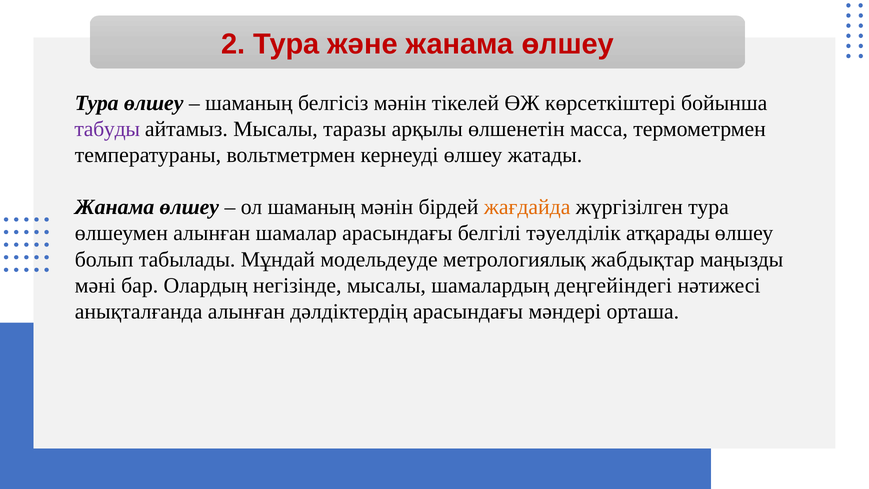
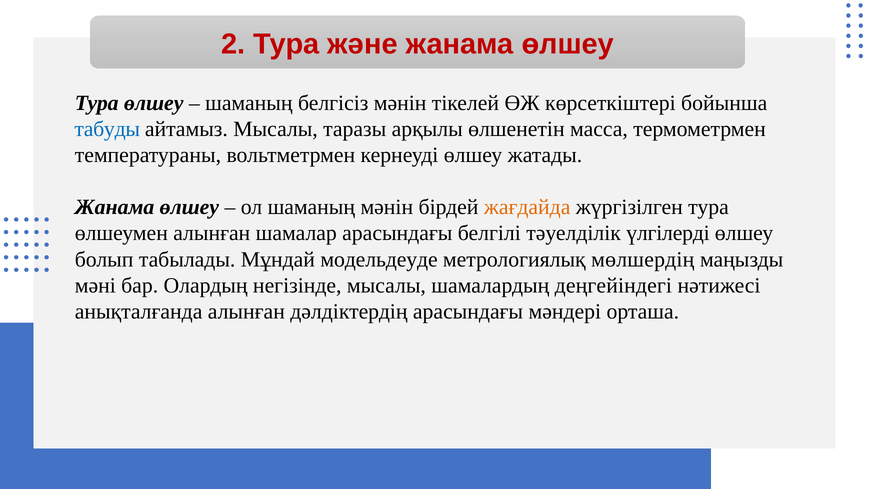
табуды colour: purple -> blue
атқарады: атқарады -> үлгілерді
жабдықтар: жабдықтар -> мөлшердің
